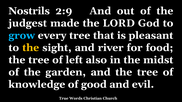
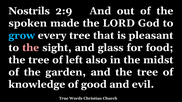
judgest: judgest -> spoken
the at (31, 48) colour: yellow -> pink
river: river -> glass
